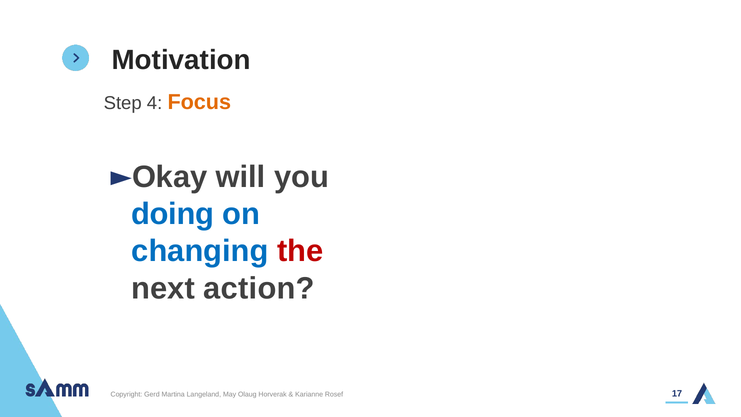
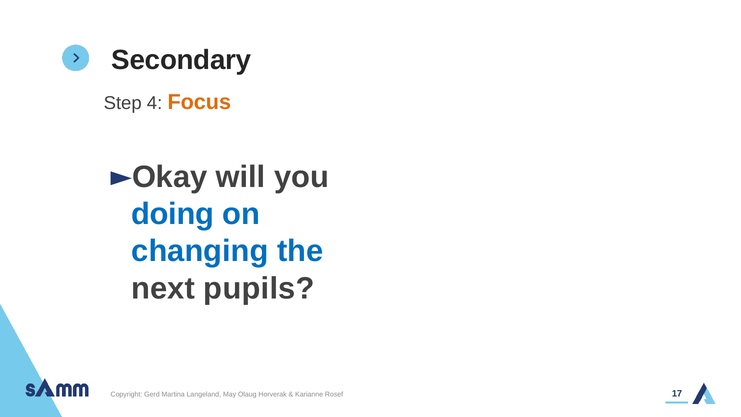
Motivation: Motivation -> Secondary
the colour: red -> blue
action: action -> pupils
